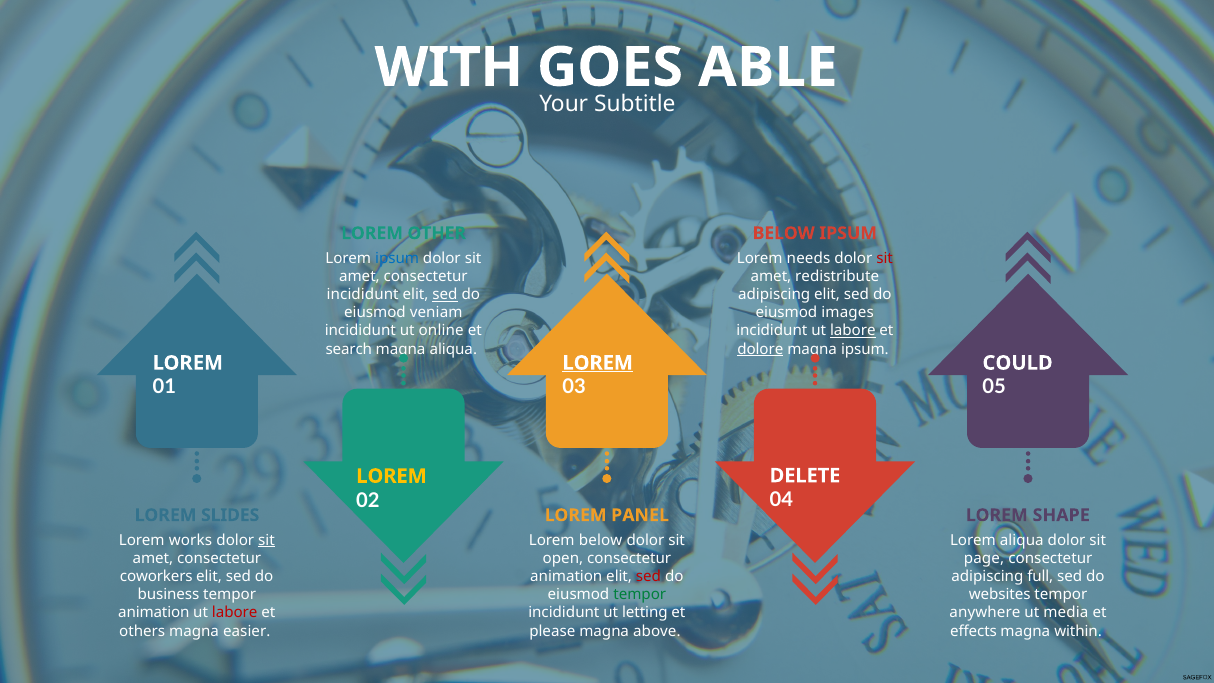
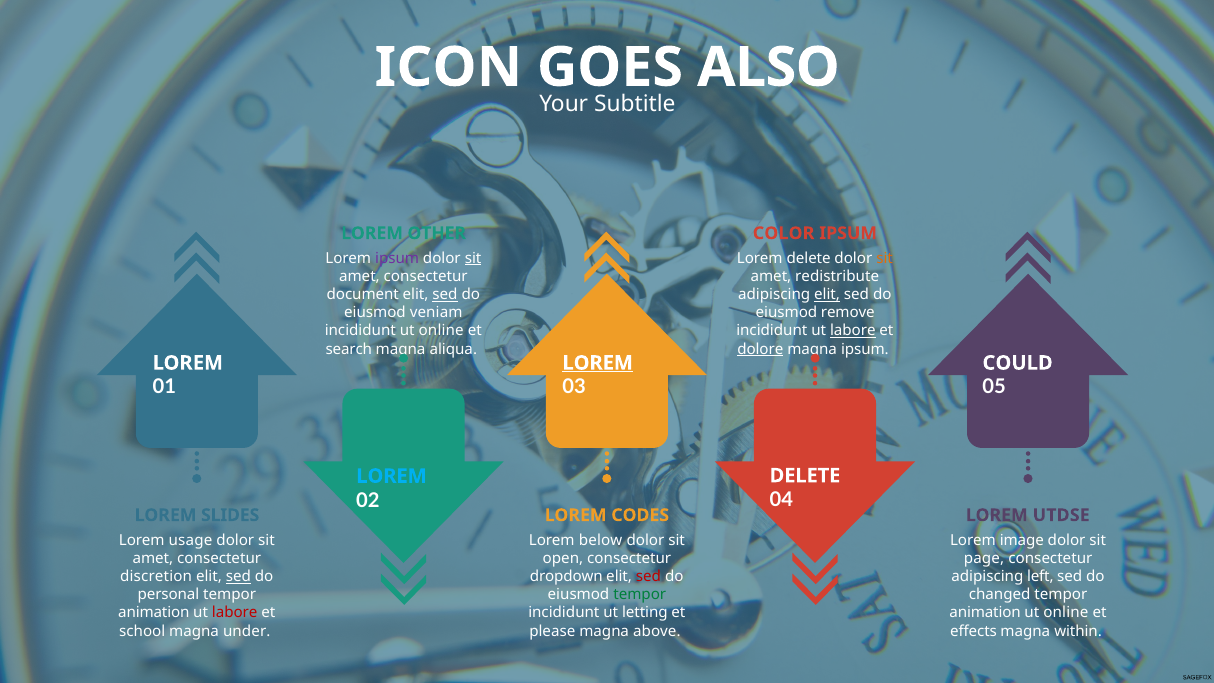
WITH: WITH -> ICON
ABLE: ABLE -> ALSO
BELOW at (784, 233): BELOW -> COLOR
ipsum at (397, 258) colour: blue -> purple
sit at (473, 258) underline: none -> present
Lorem needs: needs -> delete
sit at (885, 258) colour: red -> orange
incididunt at (363, 294): incididunt -> document
elit at (827, 294) underline: none -> present
images: images -> remove
LOREM at (391, 476) colour: yellow -> light blue
PANEL: PANEL -> CODES
SHAPE: SHAPE -> UTDSE
works: works -> usage
sit at (267, 540) underline: present -> none
Lorem aliqua: aliqua -> image
coworkers: coworkers -> discretion
sed at (238, 576) underline: none -> present
animation at (566, 576): animation -> dropdown
full: full -> left
business: business -> personal
websites: websites -> changed
anywhere at (985, 613): anywhere -> animation
media at (1066, 613): media -> online
others: others -> school
easier: easier -> under
